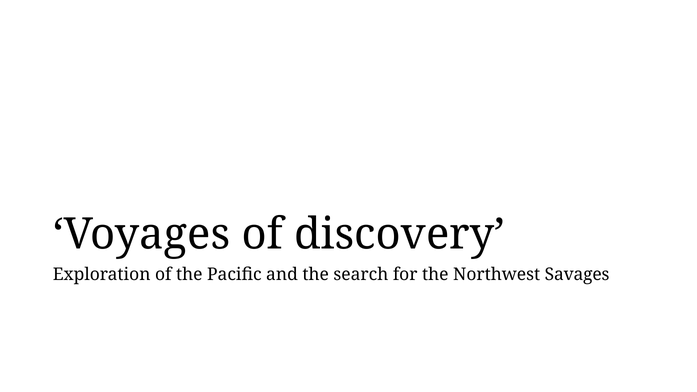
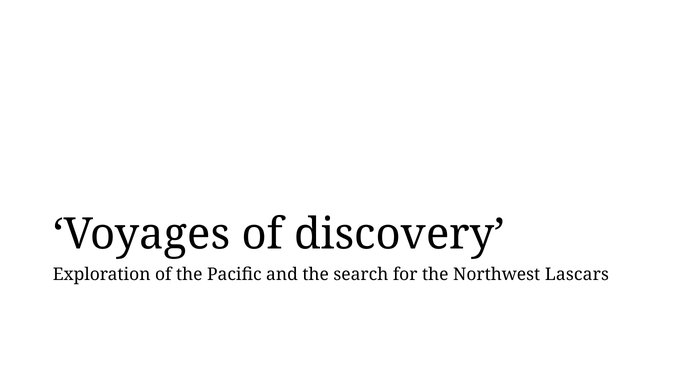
Savages: Savages -> Lascars
